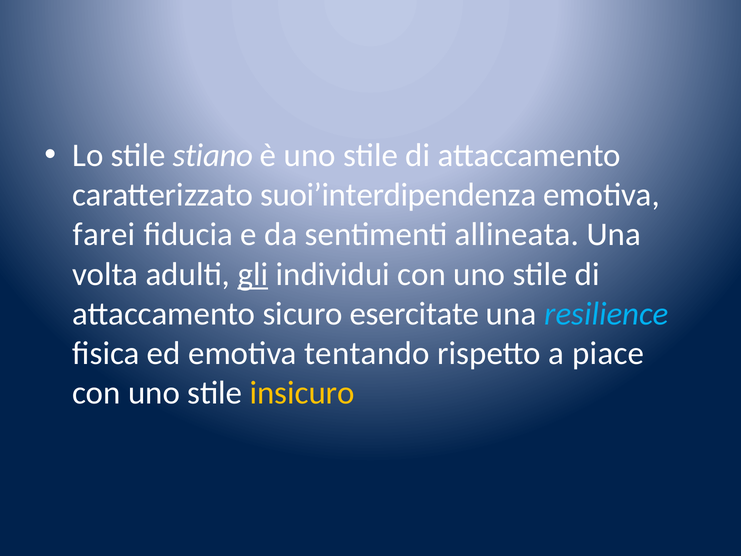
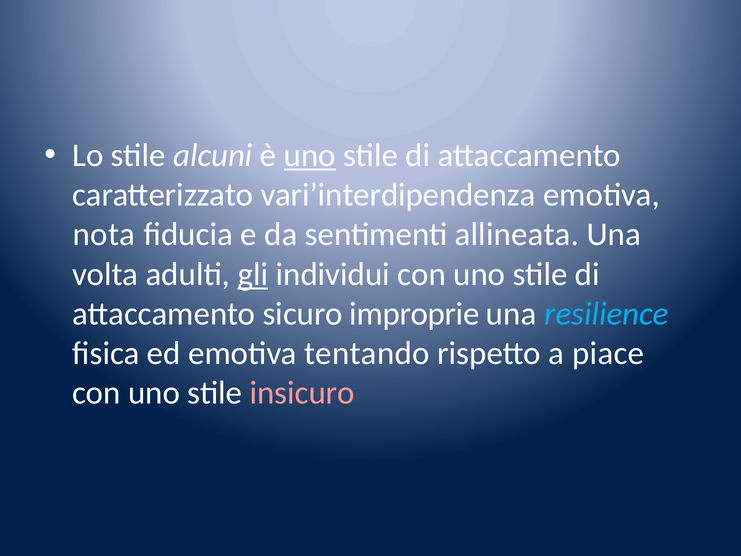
stiano: stiano -> alcuni
uno at (310, 155) underline: none -> present
suoi’interdipendenza: suoi’interdipendenza -> vari’interdipendenza
farei: farei -> nota
esercitate: esercitate -> improprie
insicuro colour: yellow -> pink
